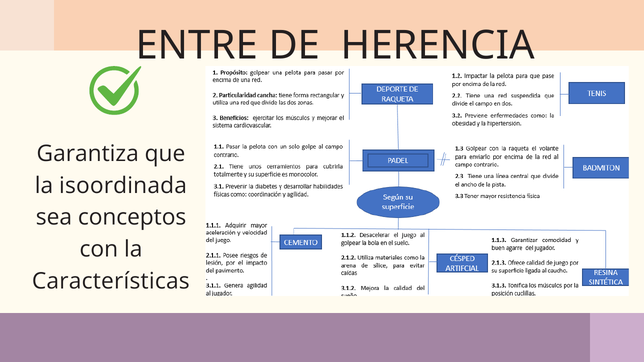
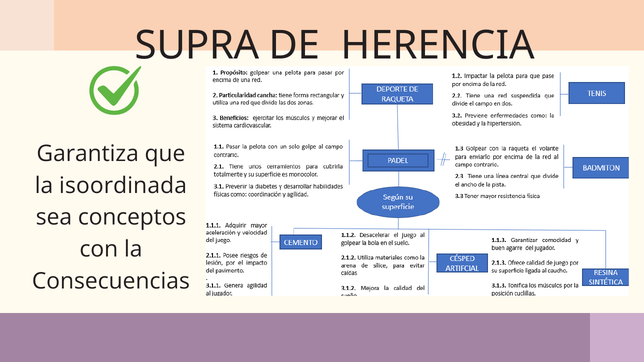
ENTRE: ENTRE -> SUPRA
Características: Características -> Consecuencias
